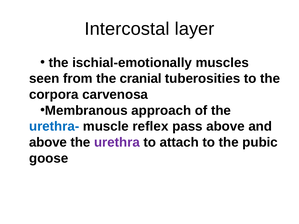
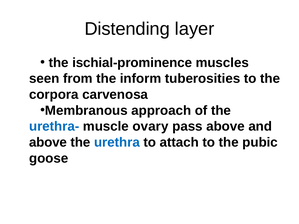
Intercostal: Intercostal -> Distending
ischial-emotionally: ischial-emotionally -> ischial-prominence
cranial: cranial -> inform
reflex: reflex -> ovary
urethra colour: purple -> blue
